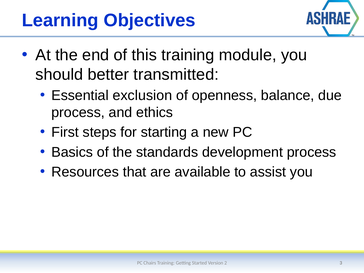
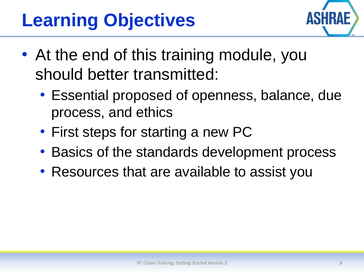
exclusion: exclusion -> proposed
